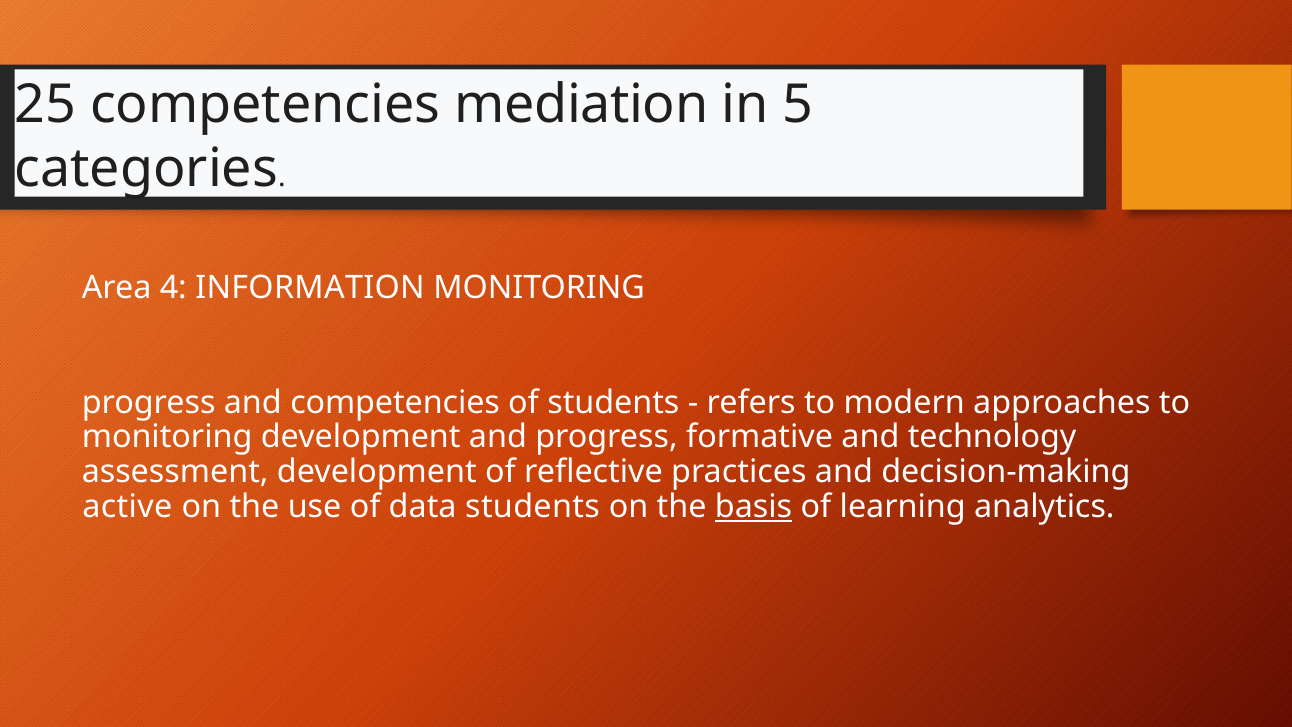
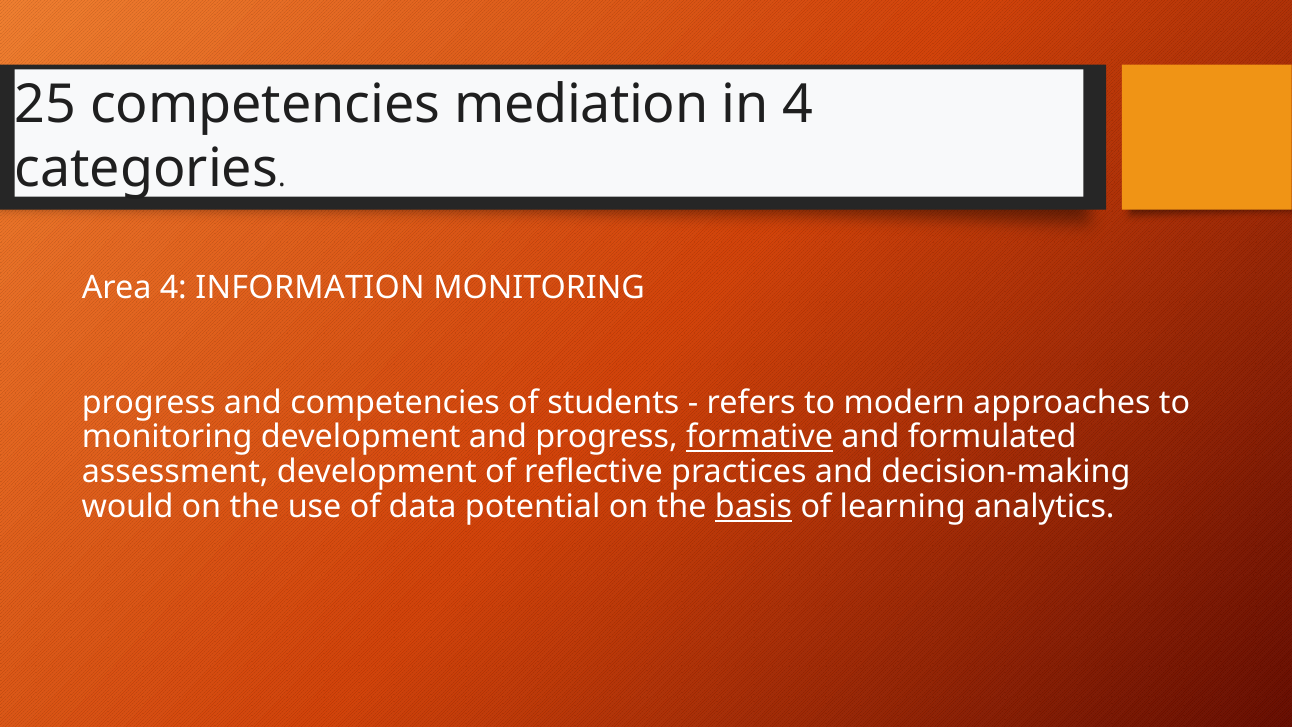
in 5: 5 -> 4
formative underline: none -> present
technology: technology -> formulated
active: active -> would
data students: students -> potential
